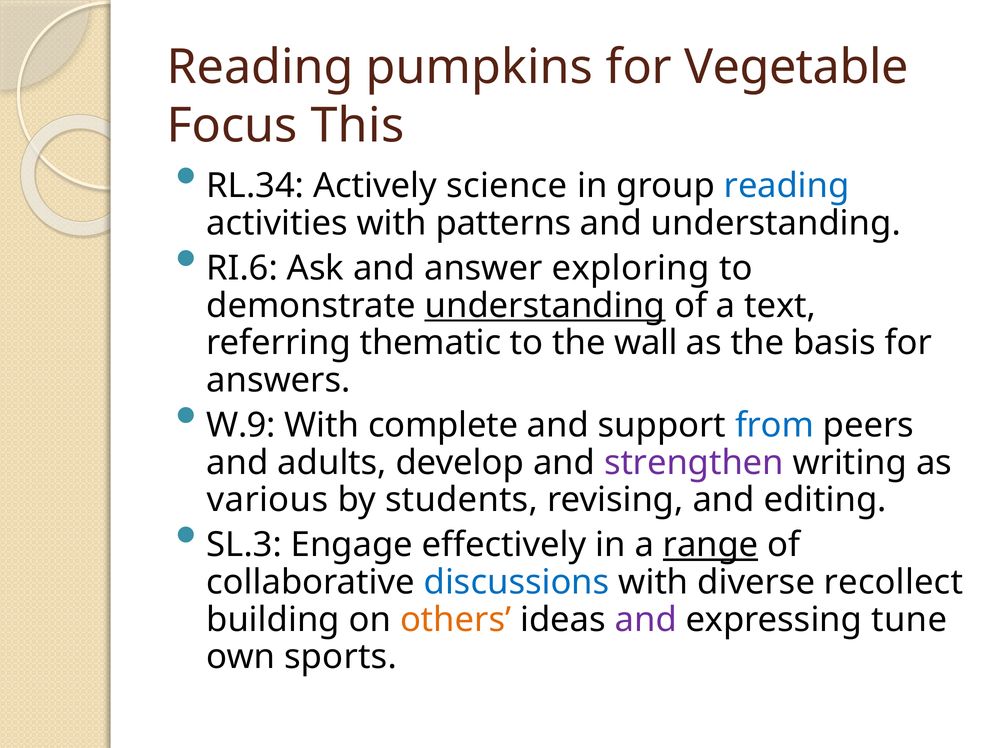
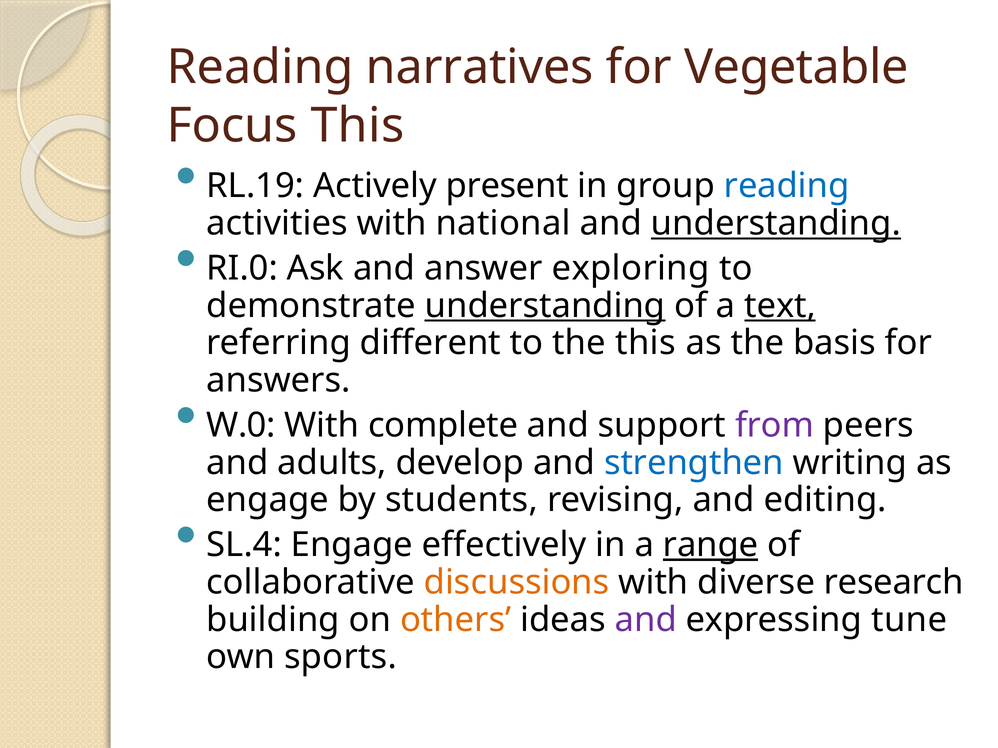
pumpkins: pumpkins -> narratives
RL.34: RL.34 -> RL.19
science: science -> present
patterns: patterns -> national
understanding at (776, 224) underline: none -> present
RI.6: RI.6 -> RI.0
text underline: none -> present
thematic: thematic -> different
the wall: wall -> this
W.9: W.9 -> W.0
from colour: blue -> purple
strengthen colour: purple -> blue
various at (267, 500): various -> engage
SL.3: SL.3 -> SL.4
discussions colour: blue -> orange
recollect: recollect -> research
